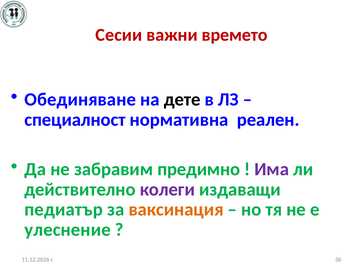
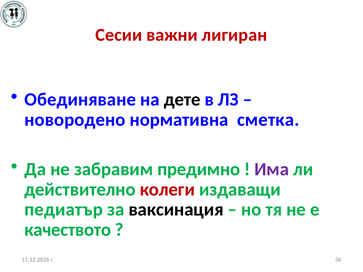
времето: времето -> лигиран
специалност: специалност -> новородено
реален: реален -> сметка
колеги colour: purple -> red
ваксинация colour: orange -> black
улеснение: улеснение -> качеството
